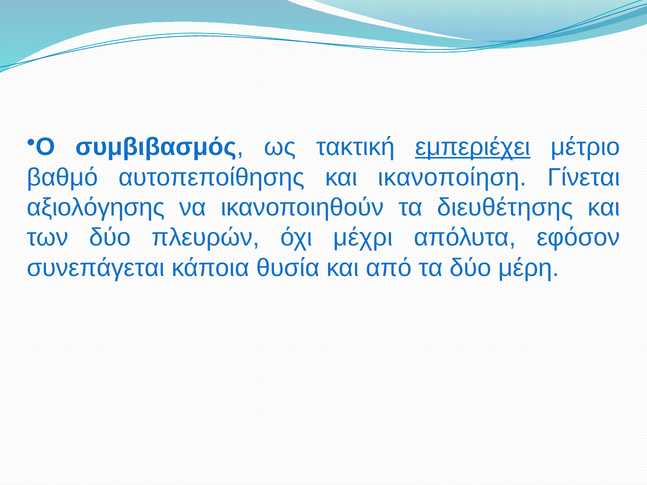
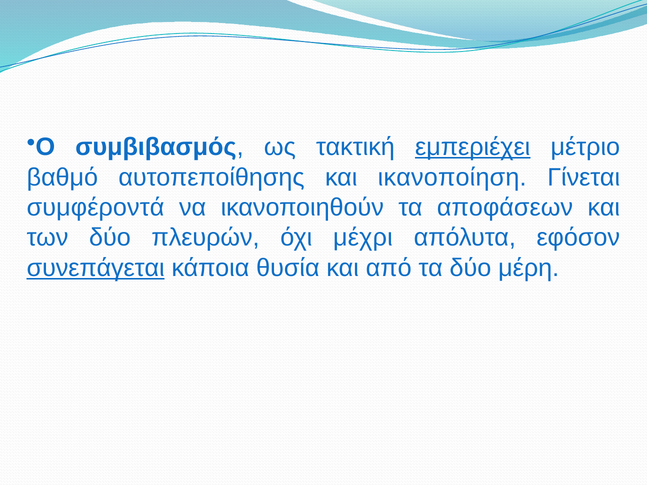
αξιολόγησης: αξιολόγησης -> συμφέροντά
διευθέτησης: διευθέτησης -> αποφάσεων
συνεπάγεται underline: none -> present
